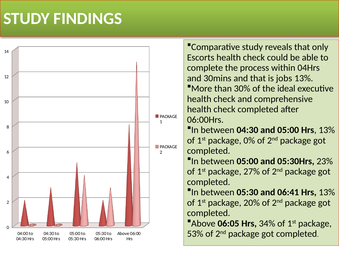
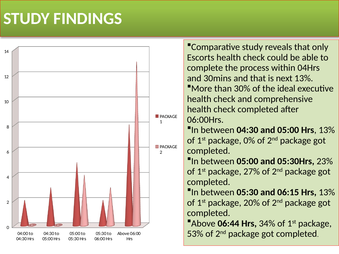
jobs: jobs -> next
06:41: 06:41 -> 06:15
06:05: 06:05 -> 06:44
